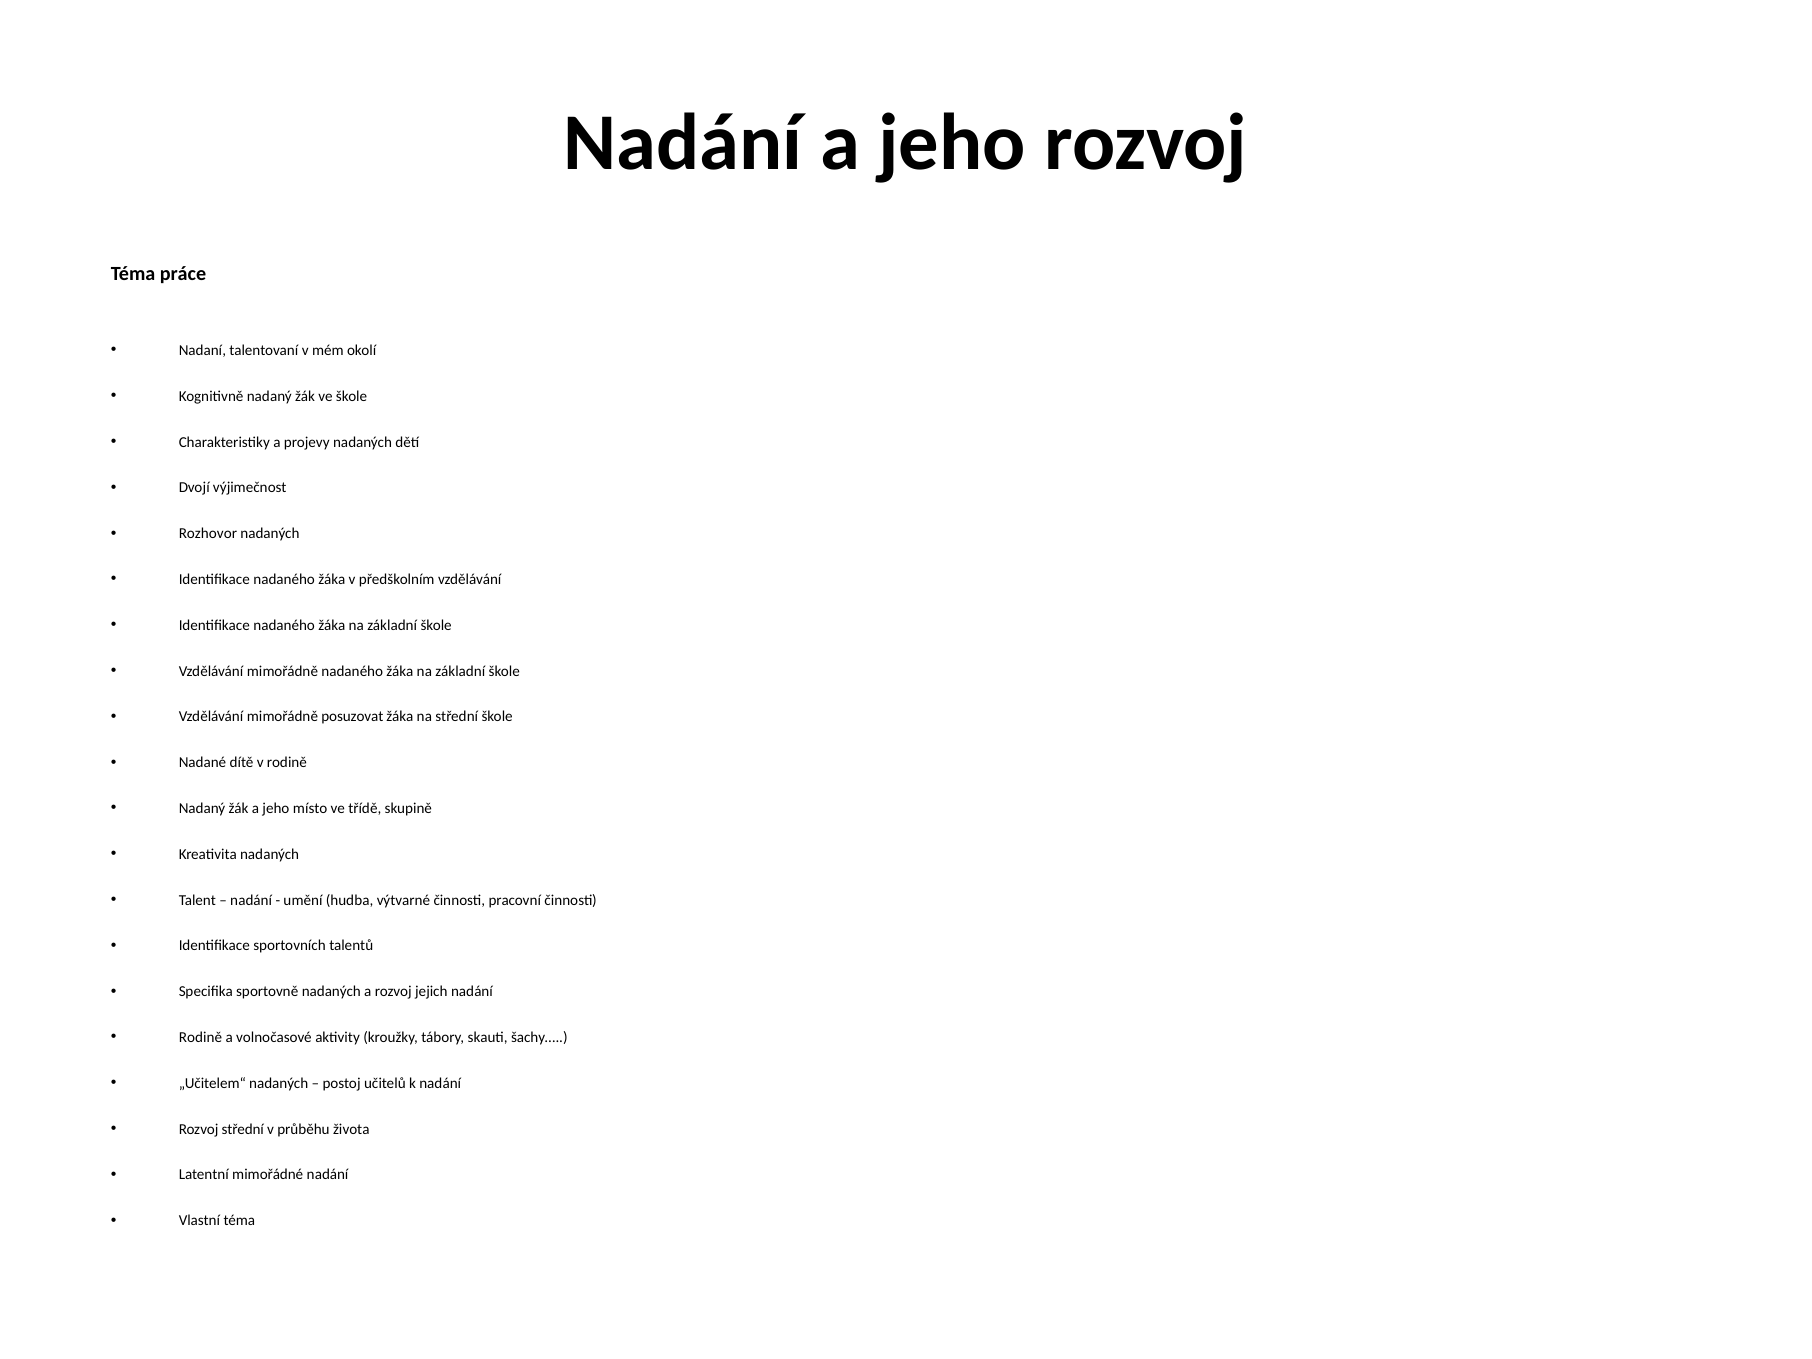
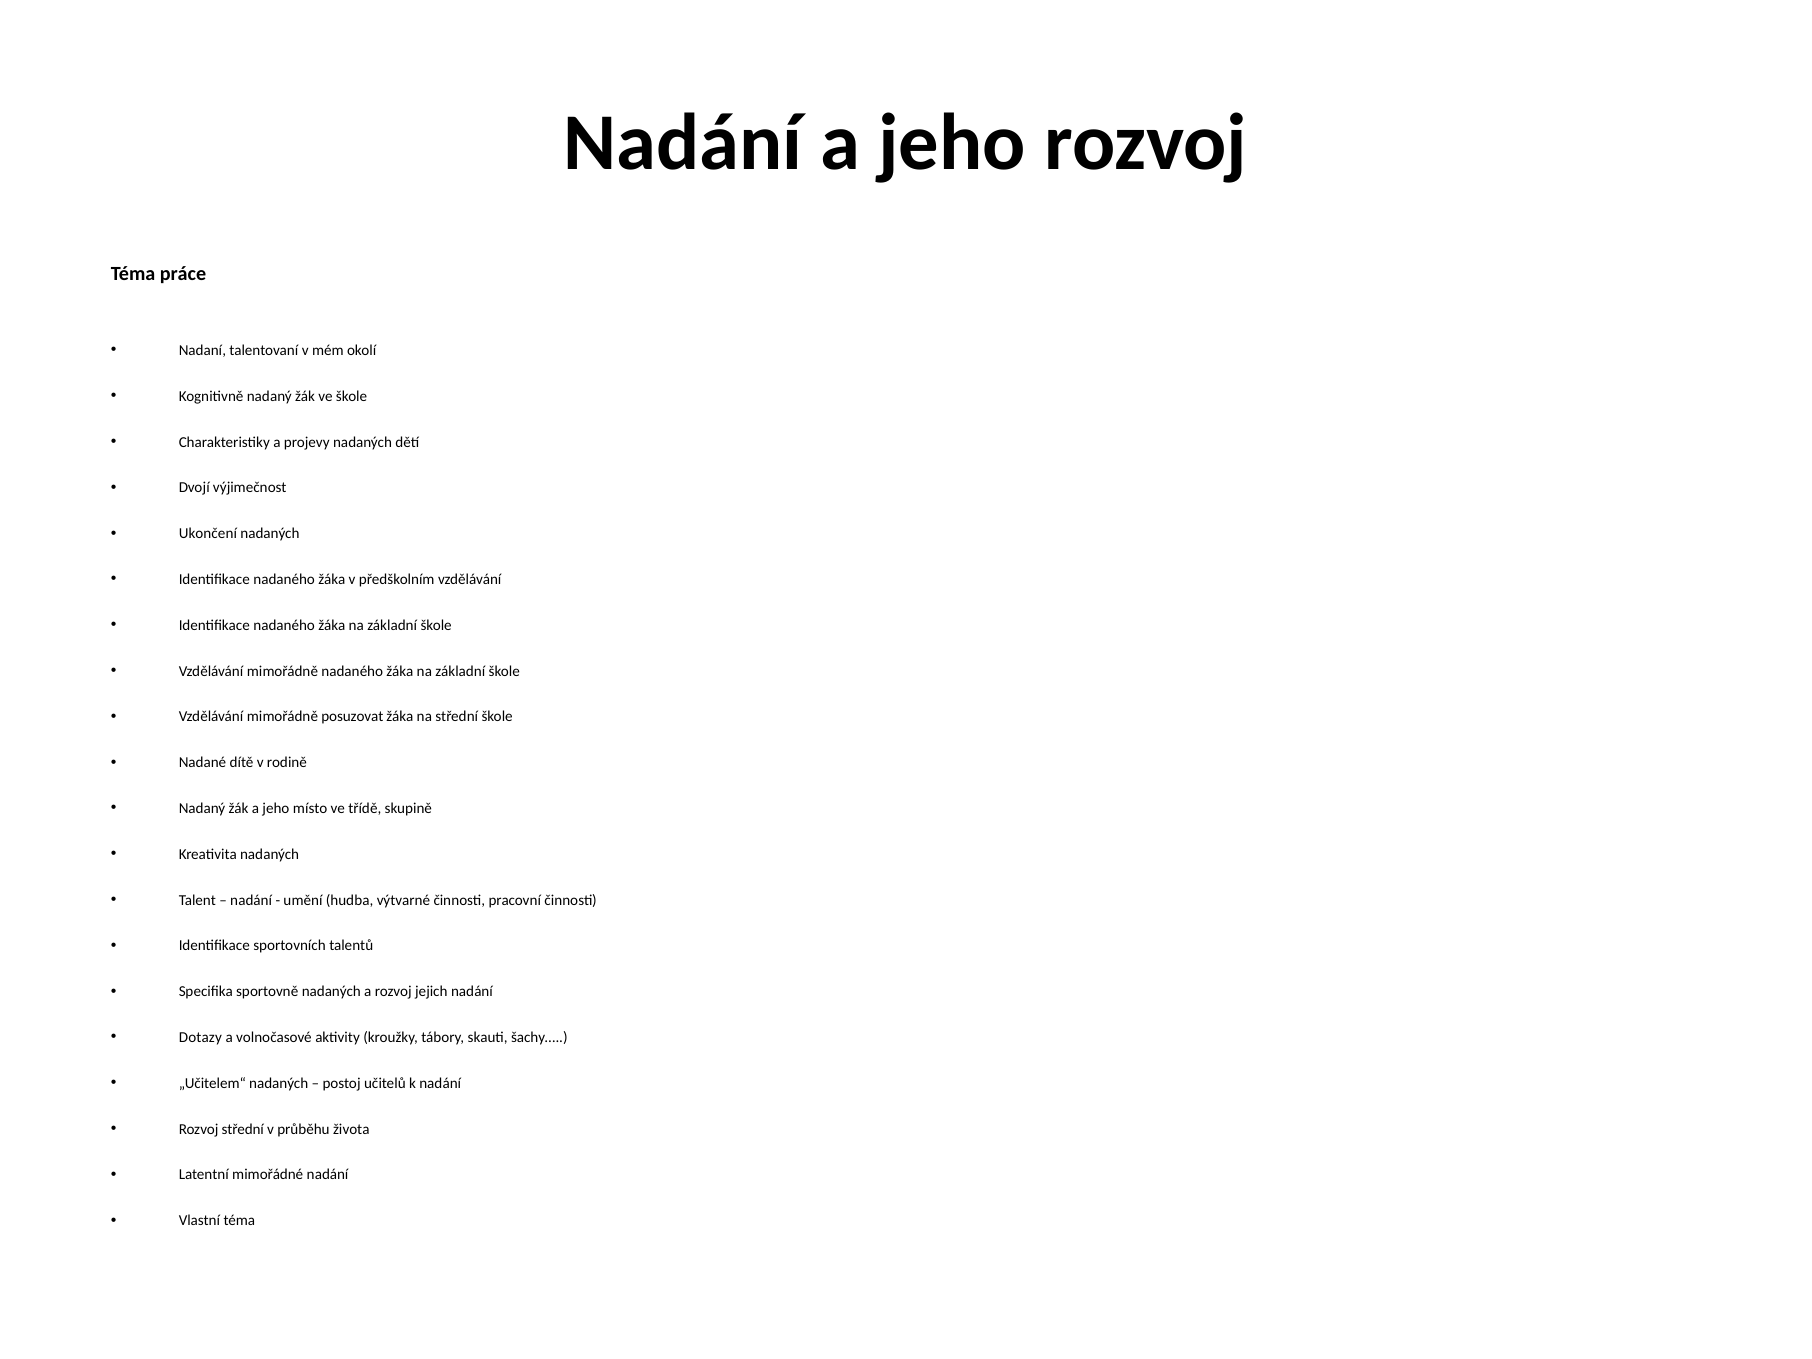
Rozhovor: Rozhovor -> Ukončení
Rodině at (200, 1038): Rodině -> Dotazy
